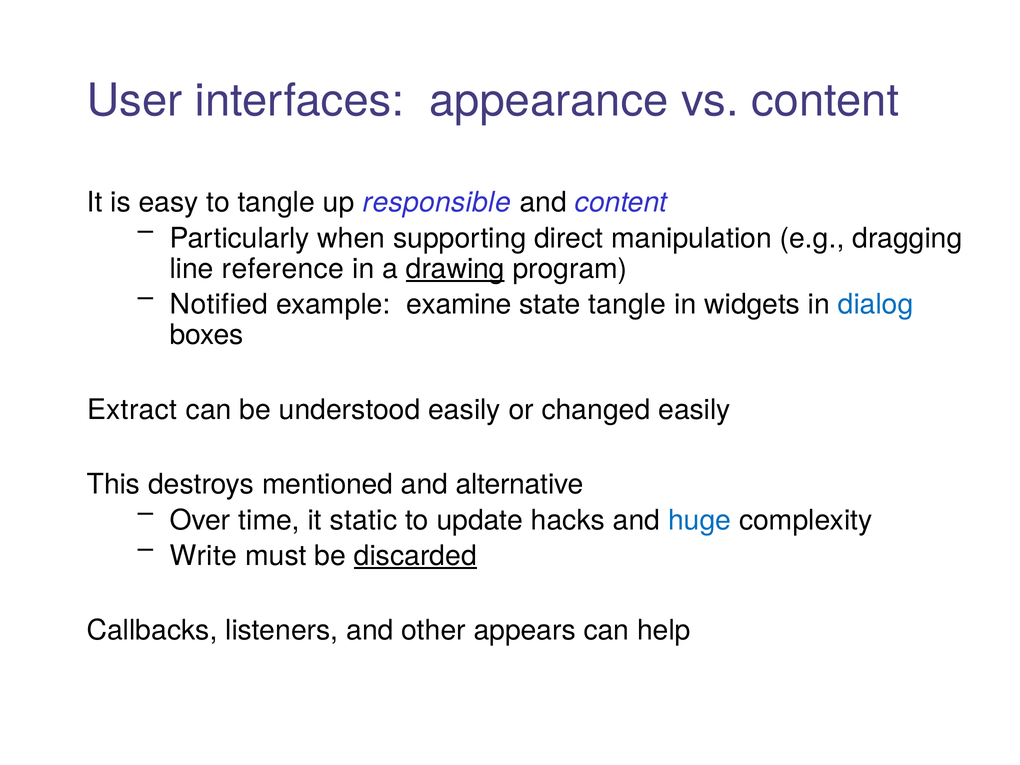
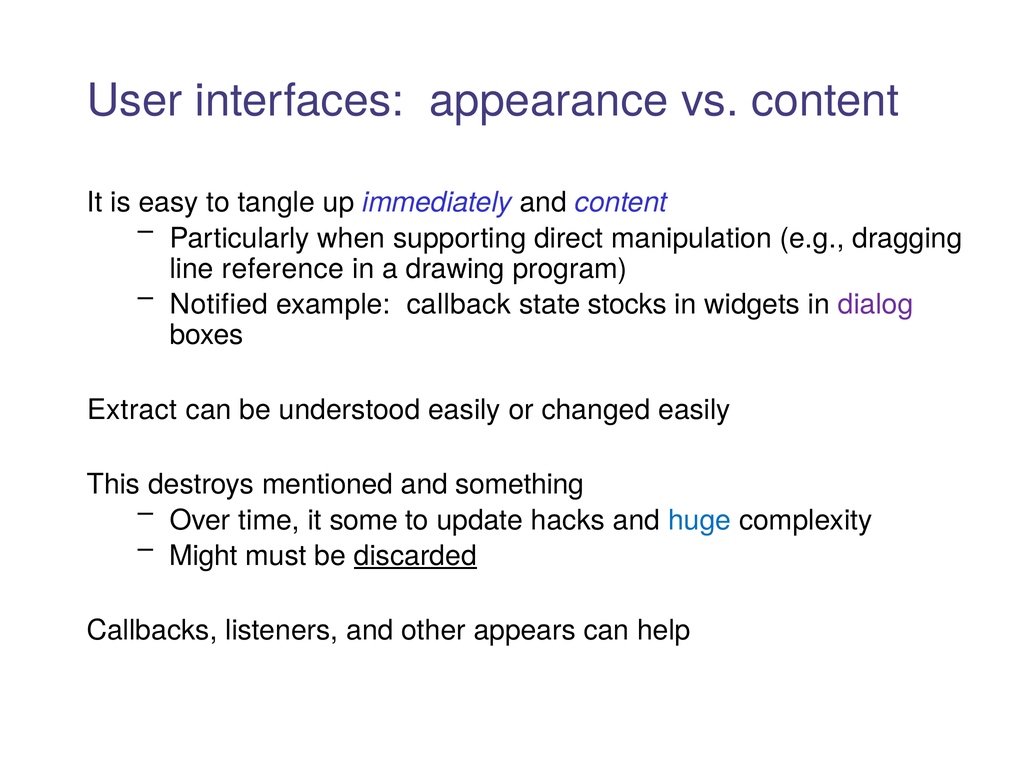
responsible: responsible -> immediately
drawing underline: present -> none
examine: examine -> callback
state tangle: tangle -> stocks
dialog colour: blue -> purple
alternative: alternative -> something
static: static -> some
Write: Write -> Might
